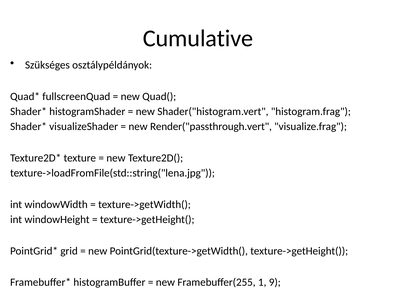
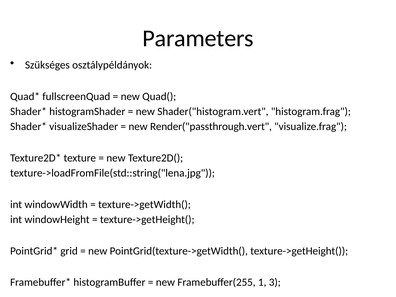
Cumulative: Cumulative -> Parameters
9: 9 -> 3
